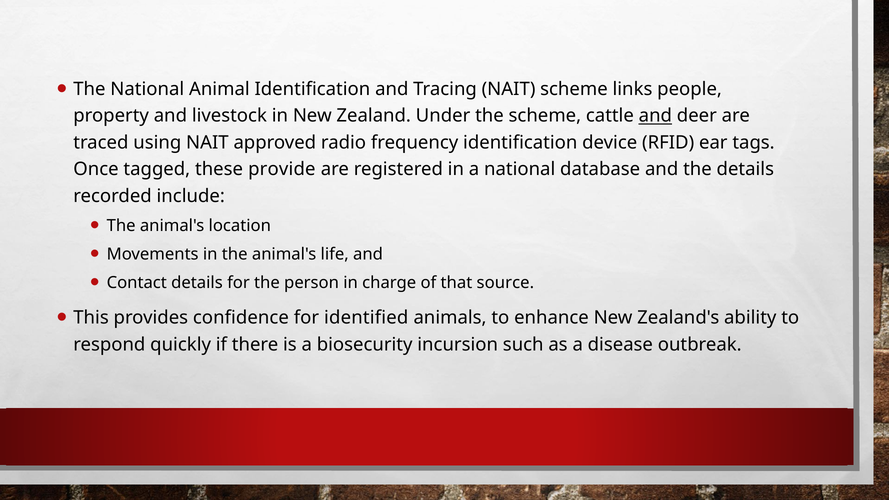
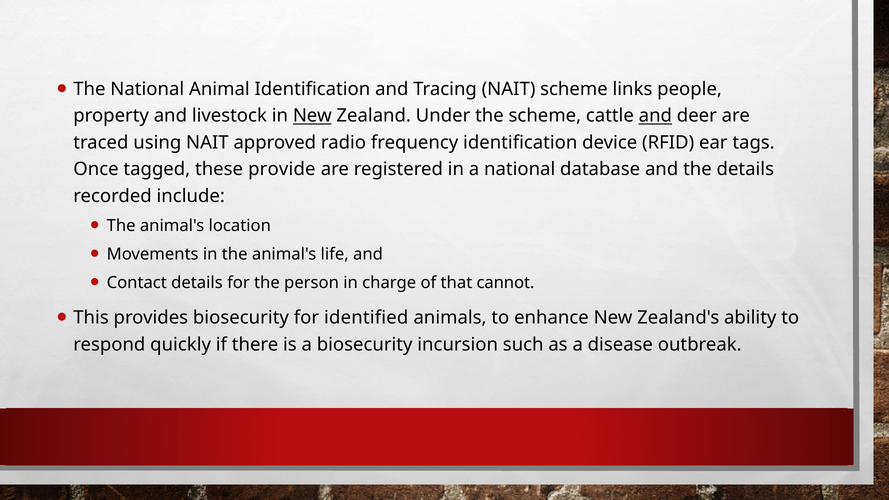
New at (312, 116) underline: none -> present
source: source -> cannot
provides confidence: confidence -> biosecurity
